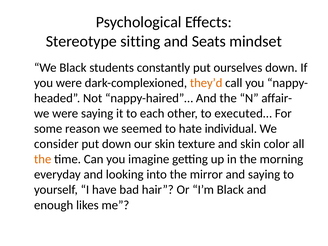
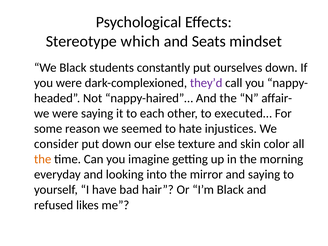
sitting: sitting -> which
they’d colour: orange -> purple
individual: individual -> injustices
our skin: skin -> else
enough: enough -> refused
